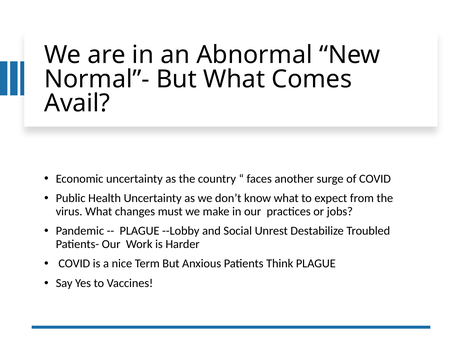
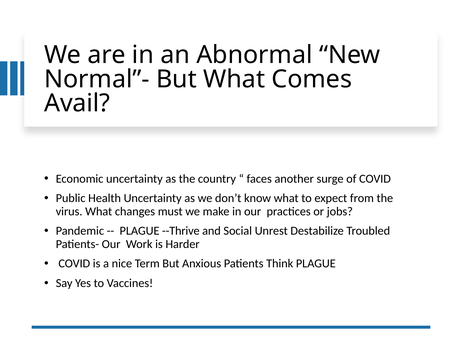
--Lobby: --Lobby -> --Thrive
